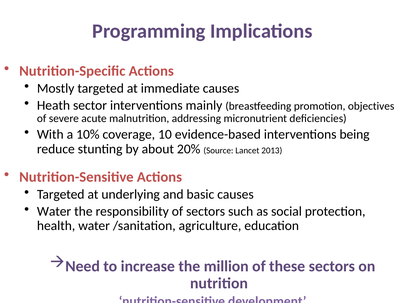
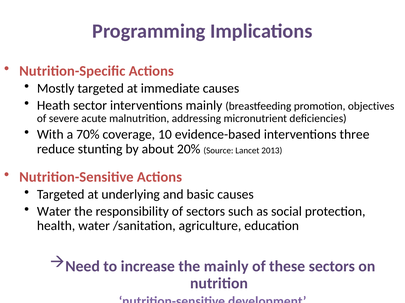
10%: 10% -> 70%
being: being -> three
the million: million -> mainly
